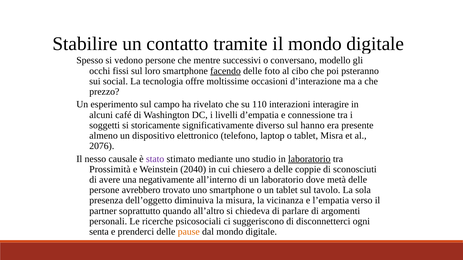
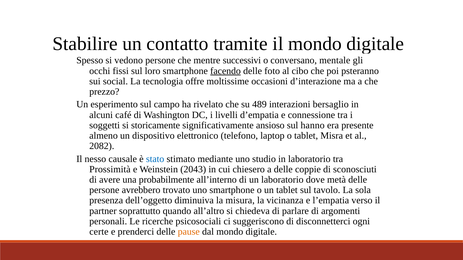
modello: modello -> mentale
110: 110 -> 489
interagire: interagire -> bersaglio
diverso: diverso -> ansioso
2076: 2076 -> 2082
stato colour: purple -> blue
laboratorio at (309, 159) underline: present -> none
2040: 2040 -> 2043
negativamente: negativamente -> probabilmente
senta: senta -> certe
